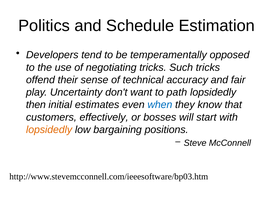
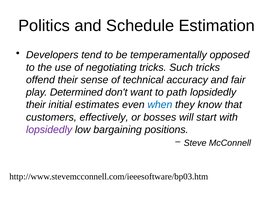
Uncertainty: Uncertainty -> Determined
then at (36, 105): then -> their
lopsidedly at (49, 130) colour: orange -> purple
